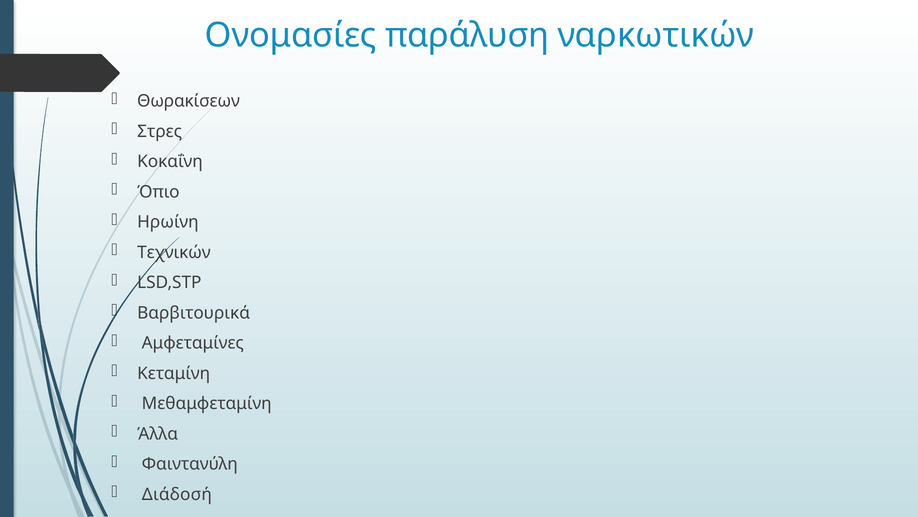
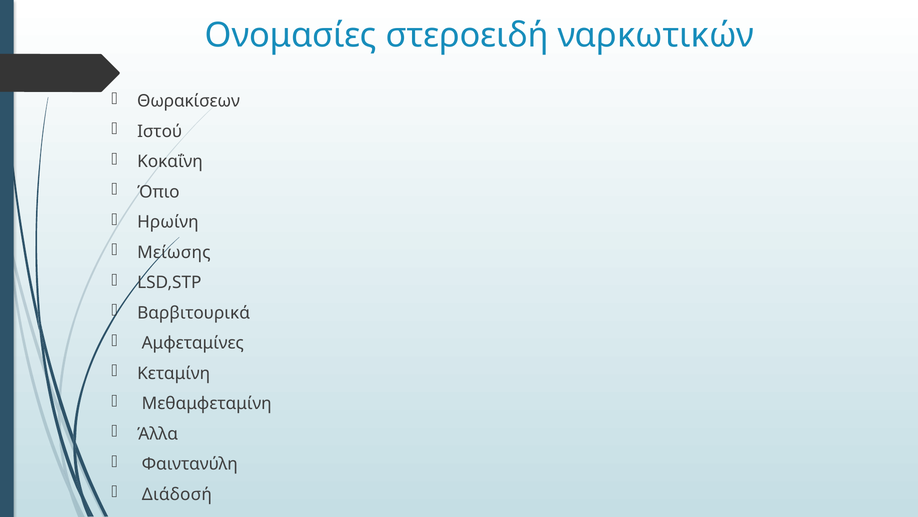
παράλυση: παράλυση -> στεροειδή
Στρες: Στρες -> Ιστού
Τεχνικών: Τεχνικών -> Μείωσης
